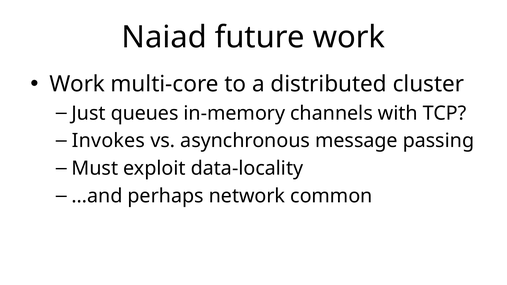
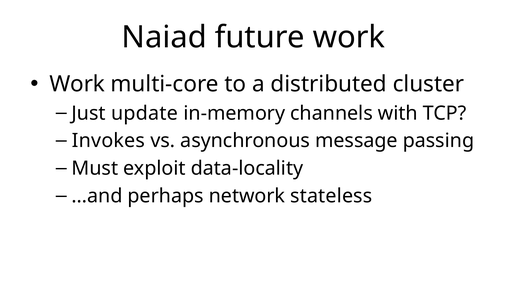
queues: queues -> update
common: common -> stateless
